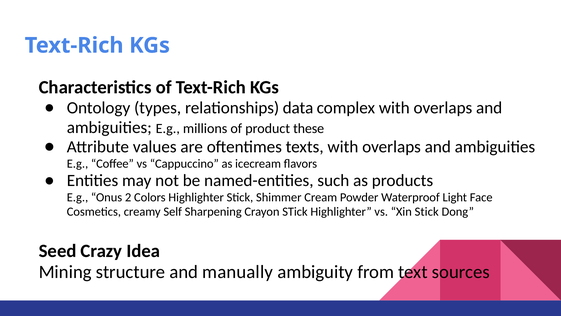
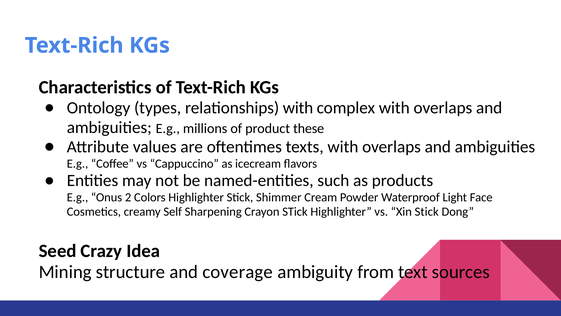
relationships data: data -> with
manually: manually -> coverage
